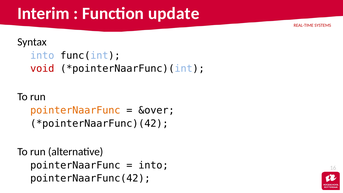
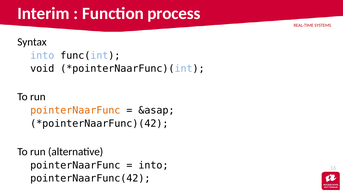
update: update -> process
void colour: red -> black
&over: &over -> &asap
